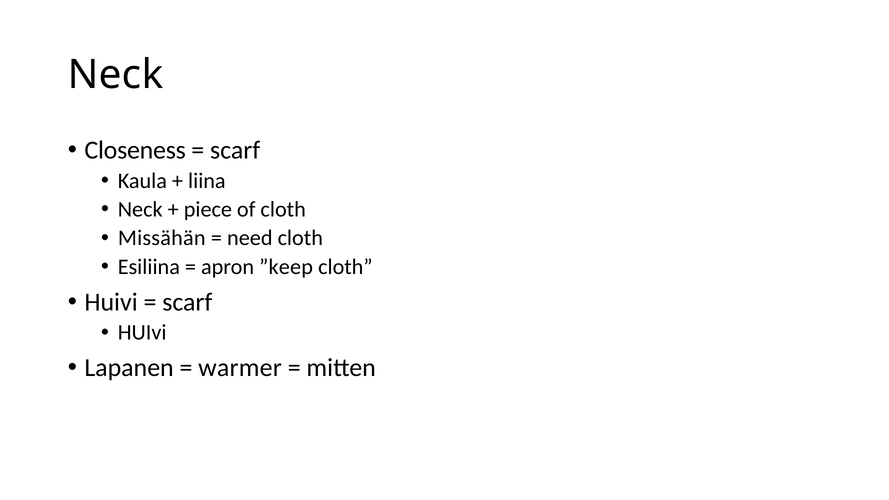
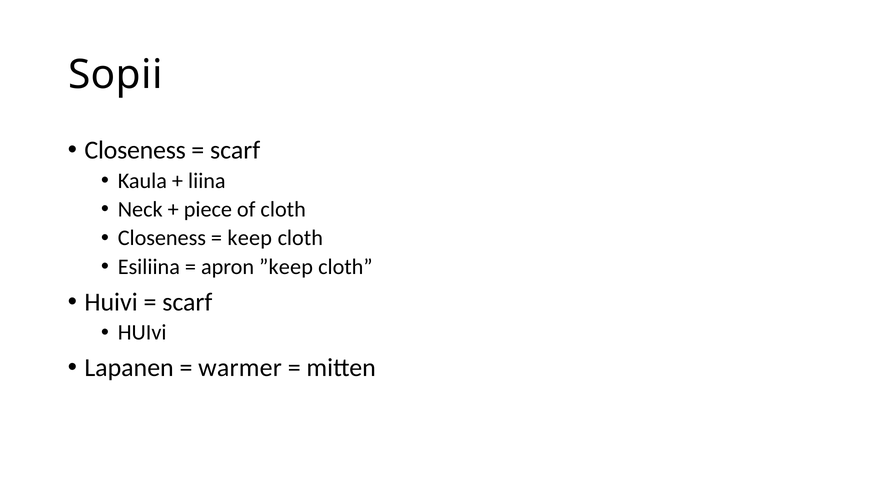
Neck at (116, 75): Neck -> Sopii
Missähän at (162, 238): Missähän -> Closeness
need: need -> keep
